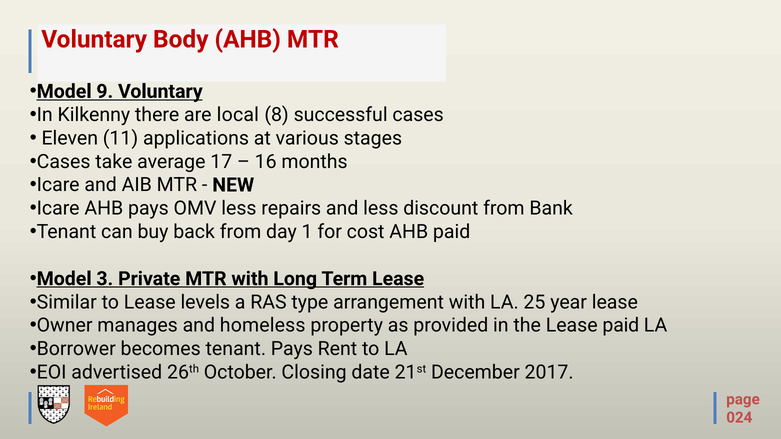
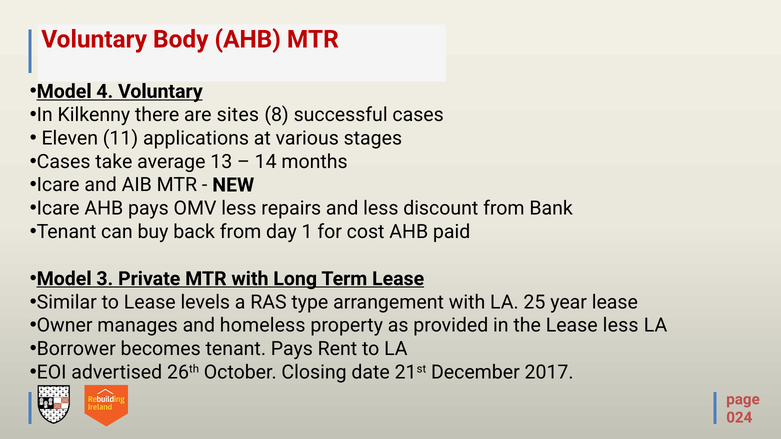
9: 9 -> 4
local: local -> sites
17: 17 -> 13
16: 16 -> 14
Lease paid: paid -> less
